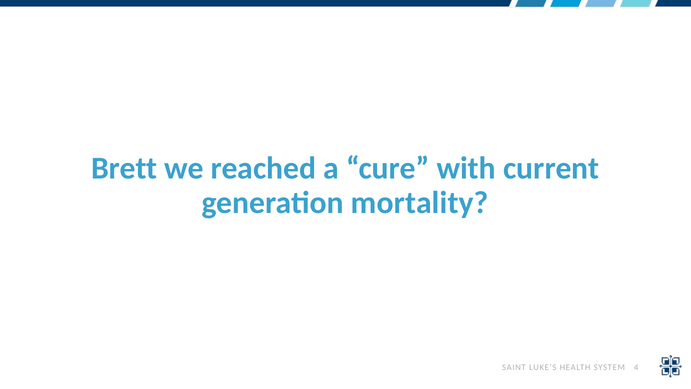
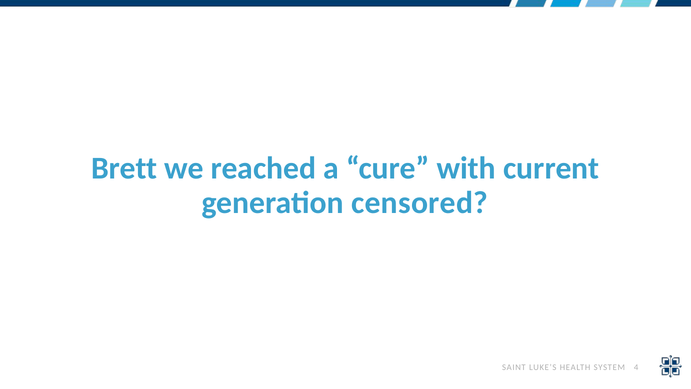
mortality: mortality -> censored
